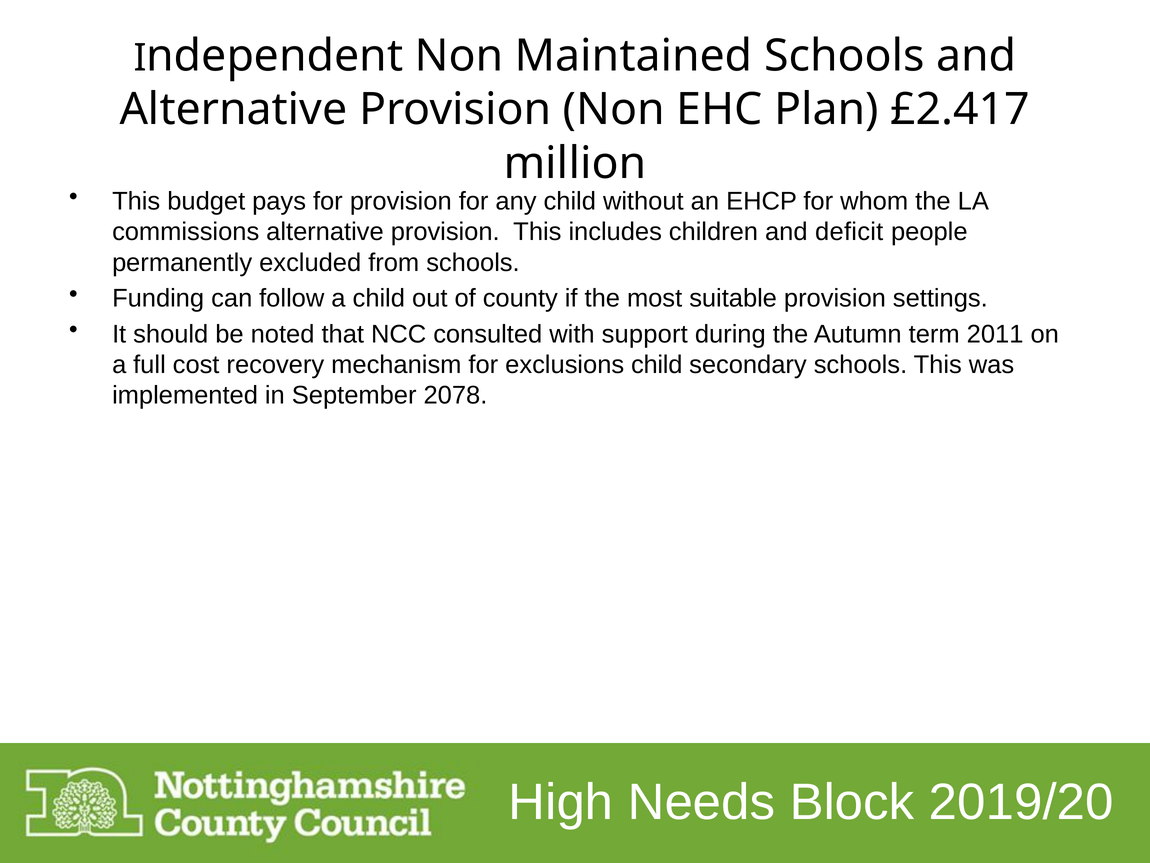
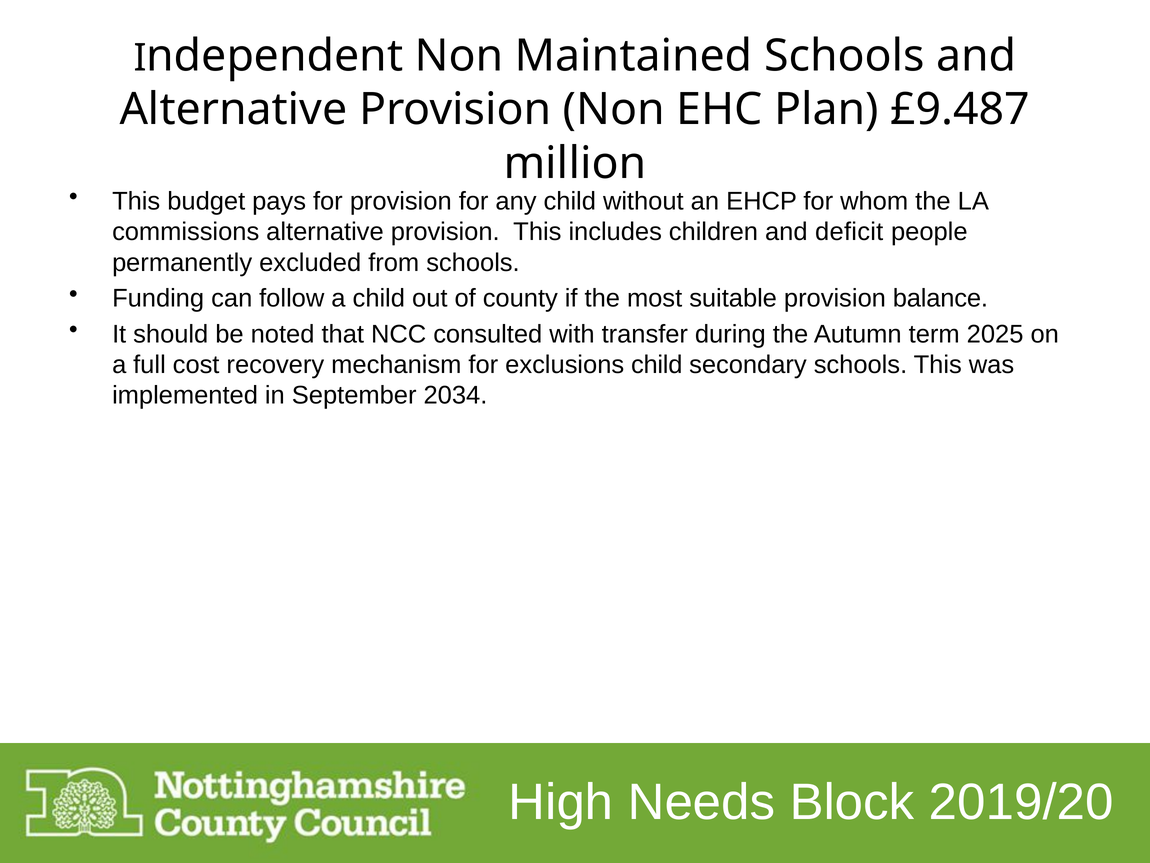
£2.417: £2.417 -> £9.487
settings: settings -> balance
support: support -> transfer
2011: 2011 -> 2025
2078: 2078 -> 2034
